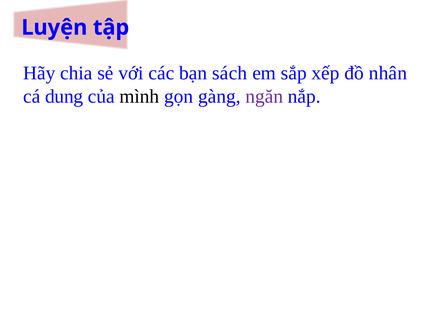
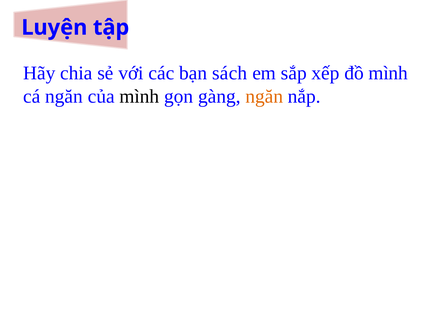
đồ nhân: nhân -> mình
cá dung: dung -> ngăn
ngăn at (264, 97) colour: purple -> orange
